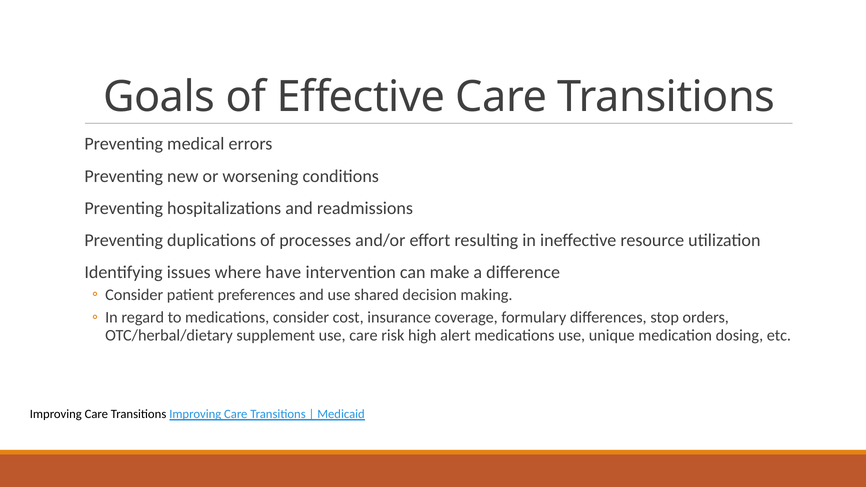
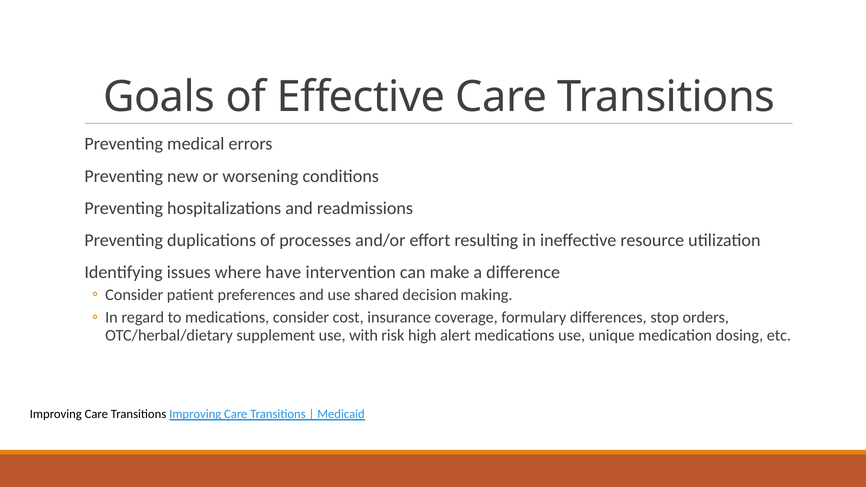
use care: care -> with
